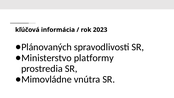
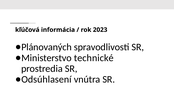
platformy: platformy -> technické
Mimovládne: Mimovládne -> Odsúhlasení
